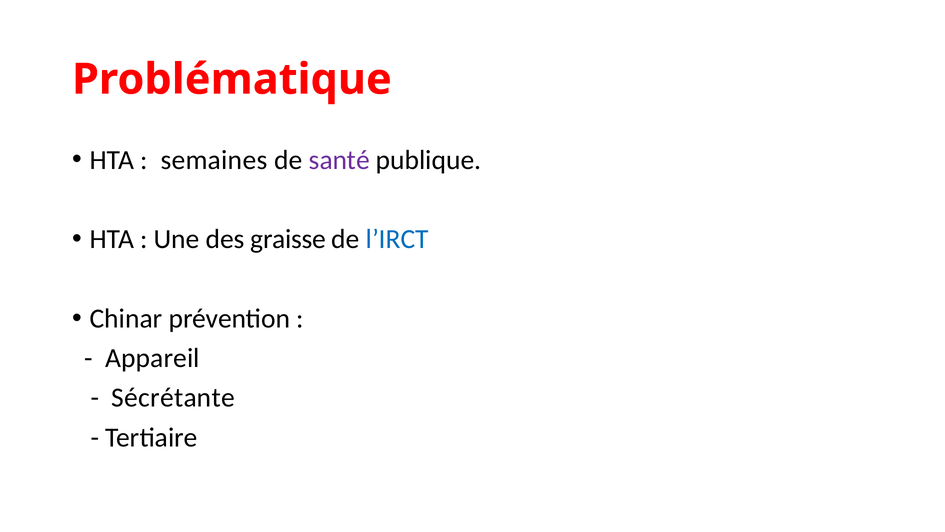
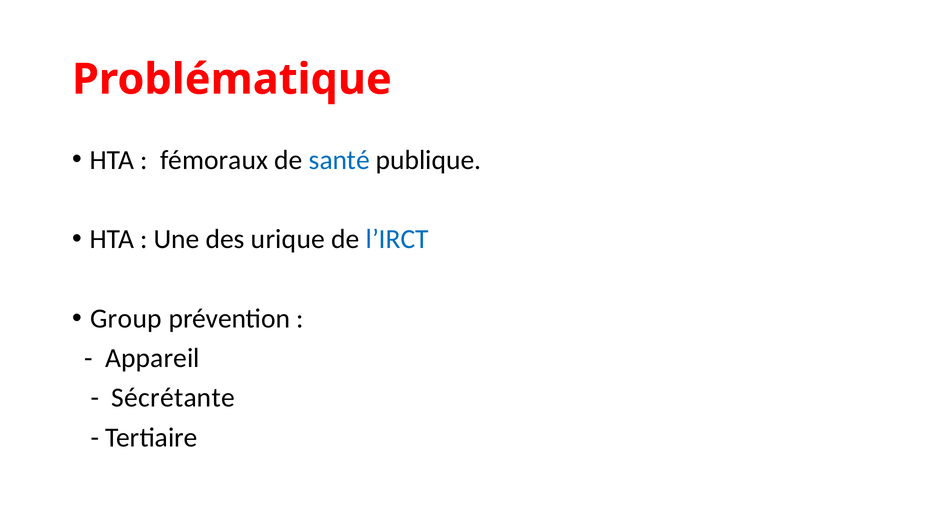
semaines: semaines -> fémoraux
santé colour: purple -> blue
graisse: graisse -> urique
Chinar: Chinar -> Group
